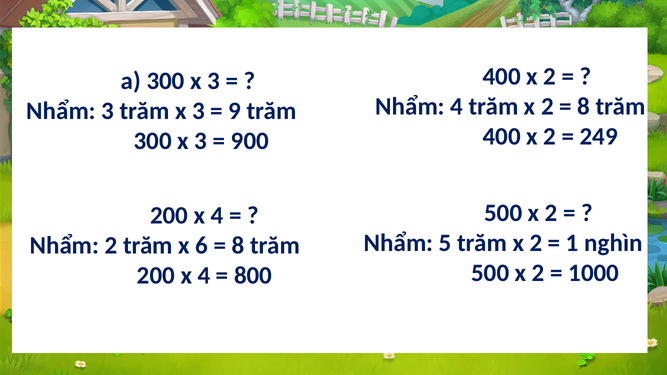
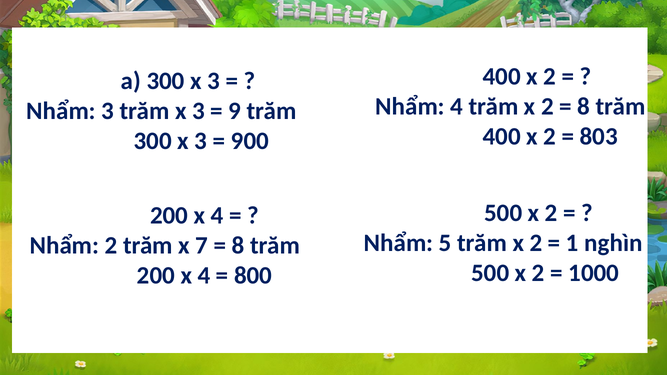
249: 249 -> 803
6: 6 -> 7
